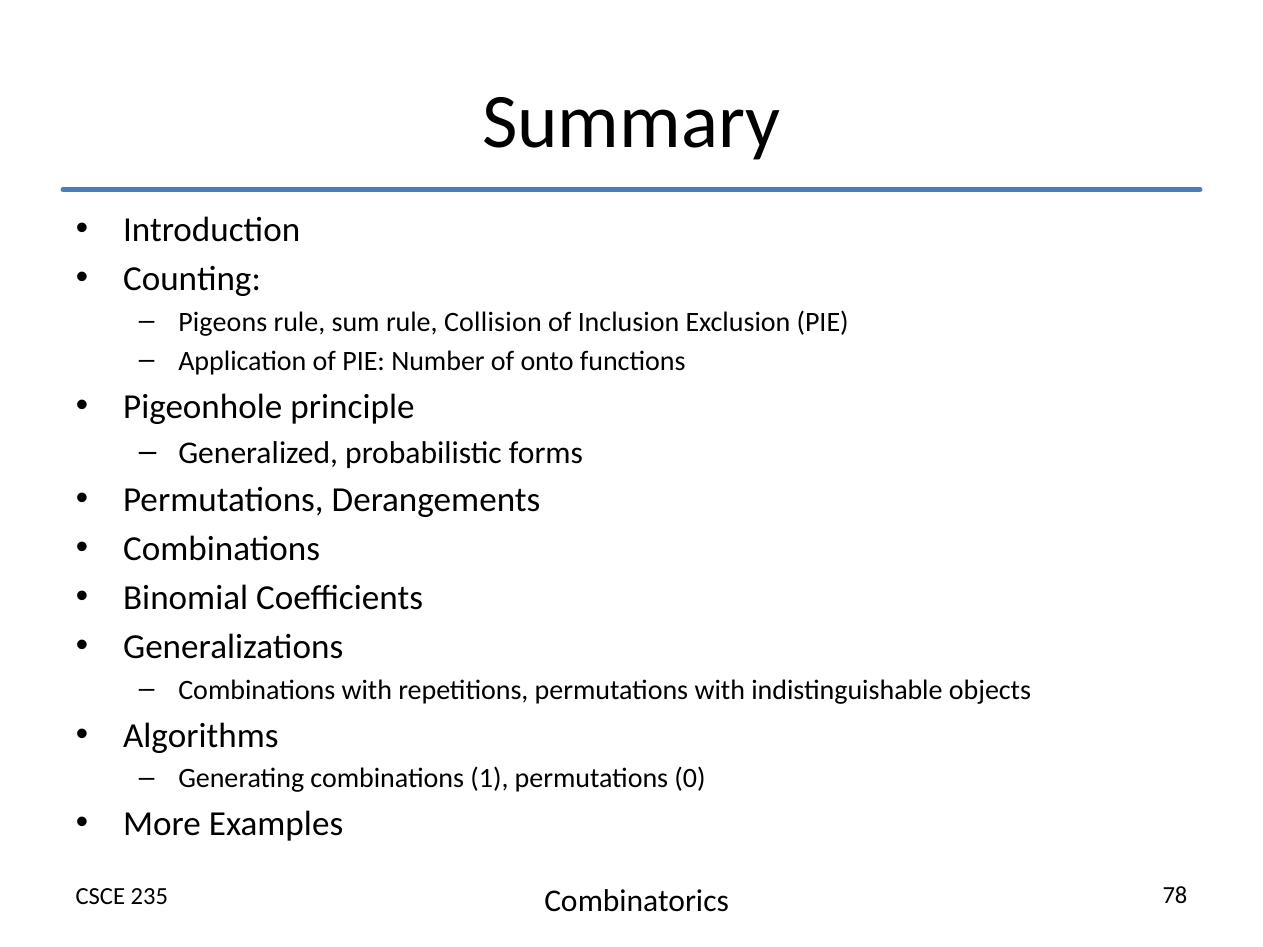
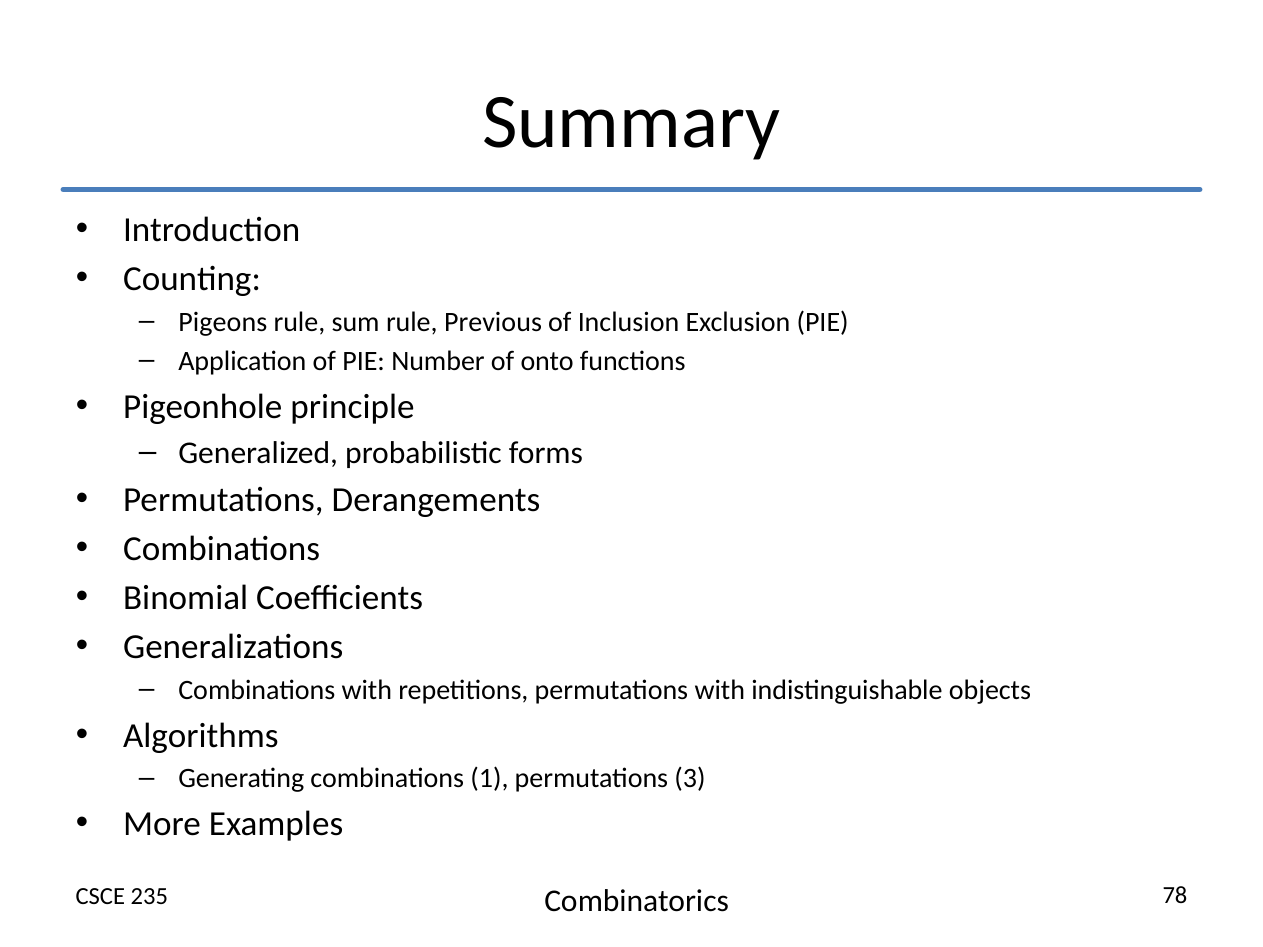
Collision: Collision -> Previous
0: 0 -> 3
